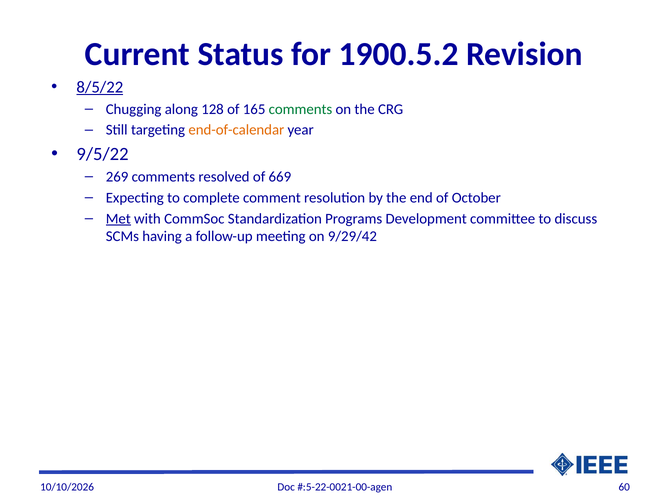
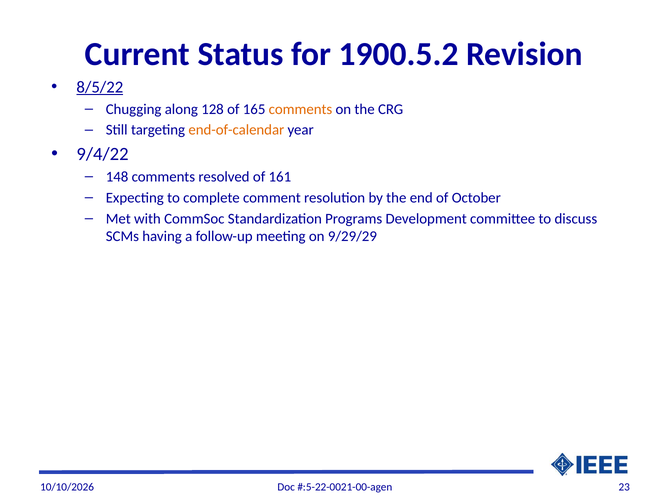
comments at (300, 109) colour: green -> orange
9/5/22: 9/5/22 -> 9/4/22
269: 269 -> 148
669: 669 -> 161
Met underline: present -> none
9/29/42: 9/29/42 -> 9/29/29
60: 60 -> 23
